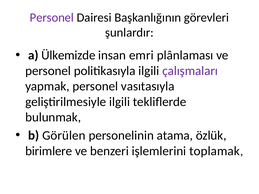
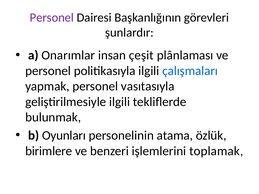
Ülkemizde: Ülkemizde -> Onarımlar
emri: emri -> çeşit
çalışmaları colour: purple -> blue
Görülen: Görülen -> Oyunları
